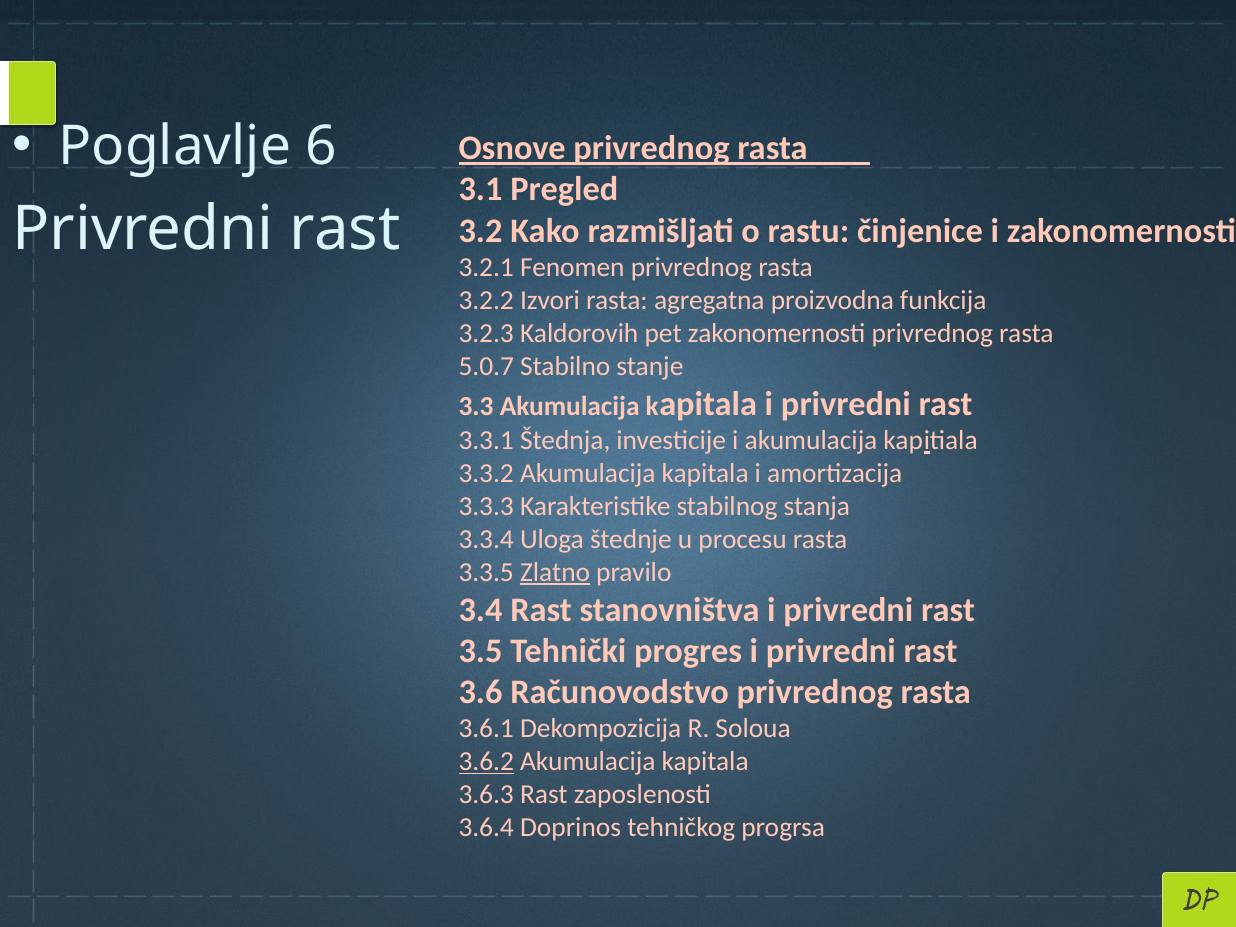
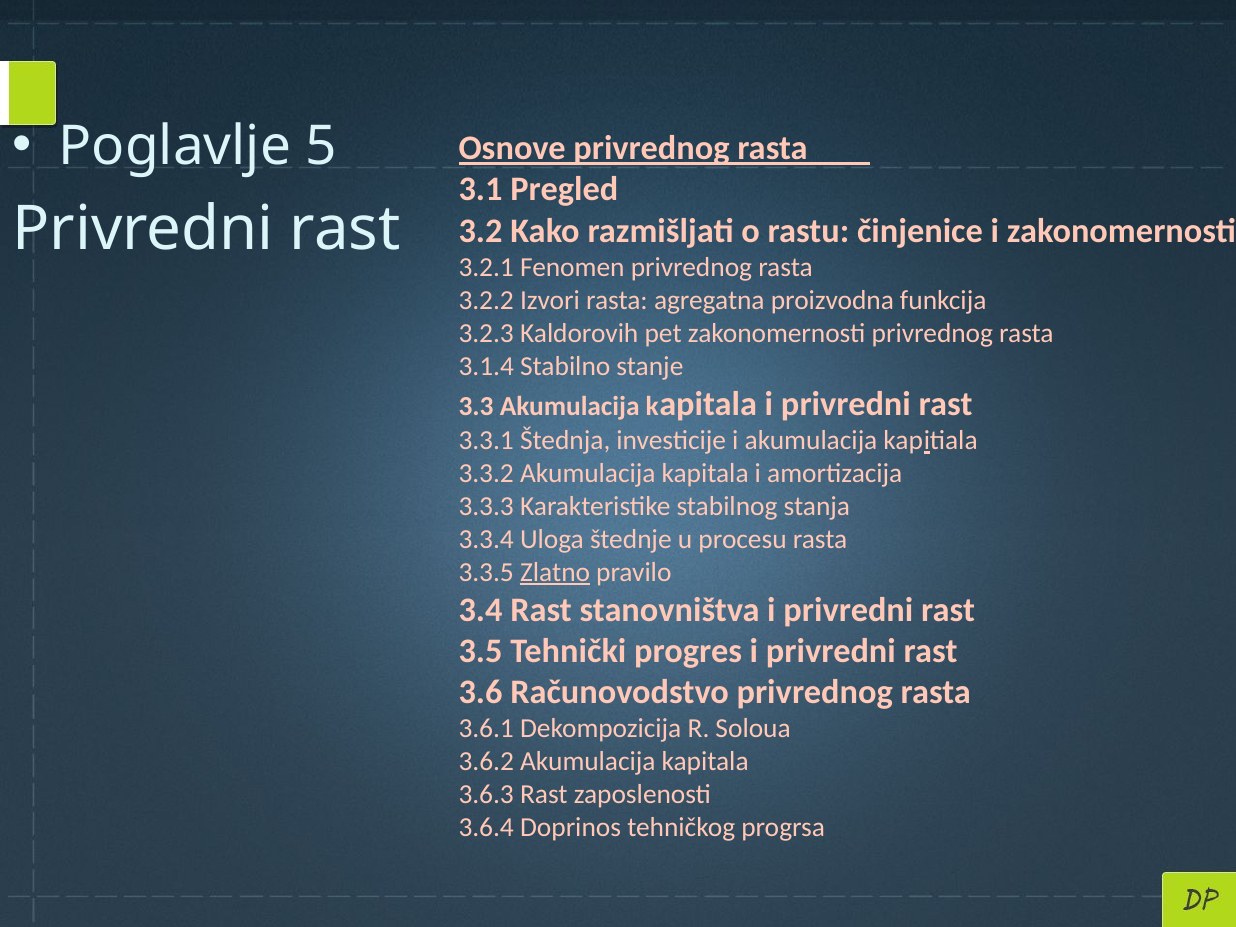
6: 6 -> 5
5.0.7: 5.0.7 -> 3.1.4
3.6.2 underline: present -> none
